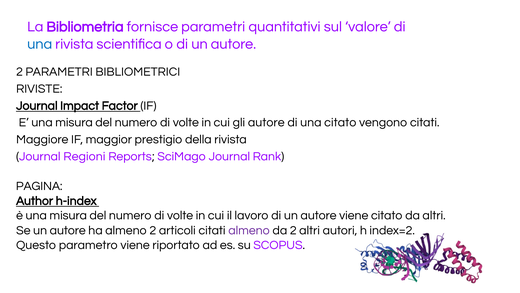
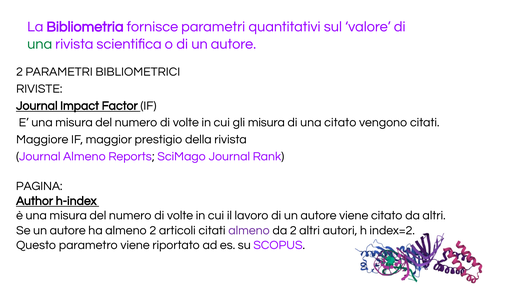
una at (40, 44) colour: blue -> green
gli autore: autore -> misura
Journal Regioni: Regioni -> Almeno
